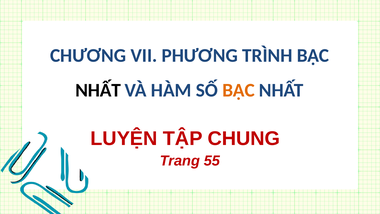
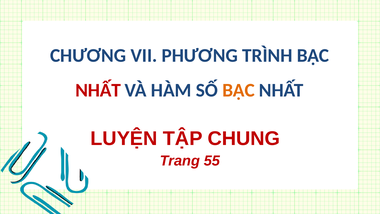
NHẤT at (98, 90) colour: black -> red
